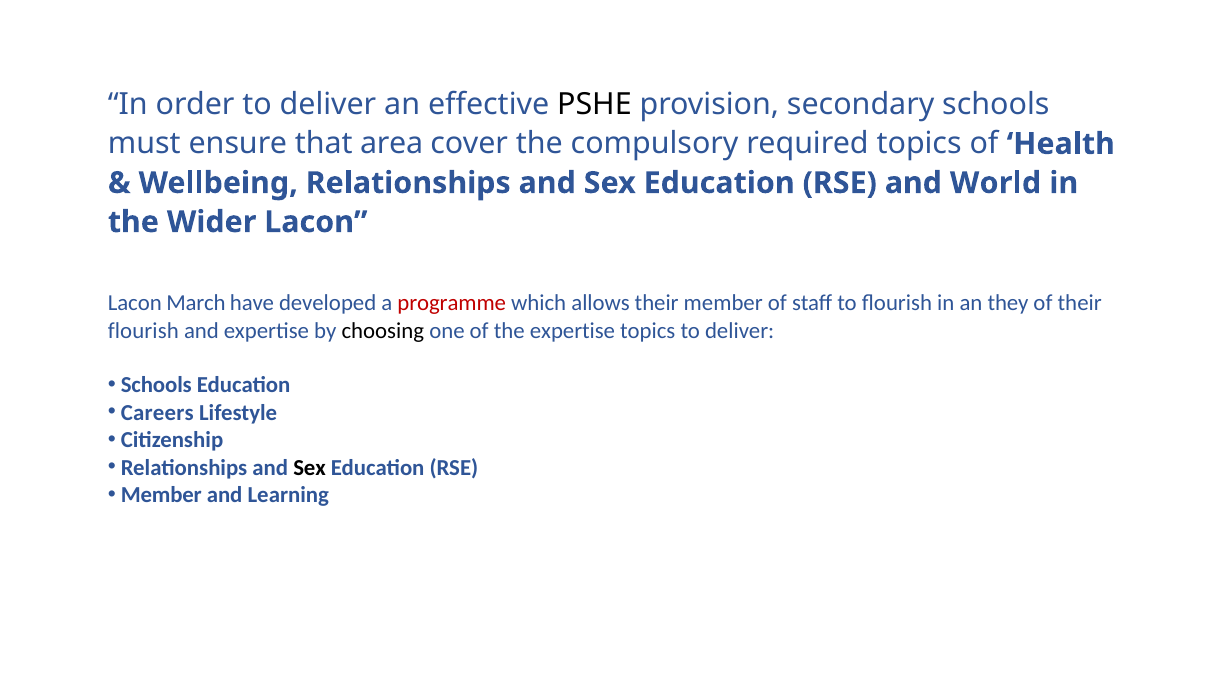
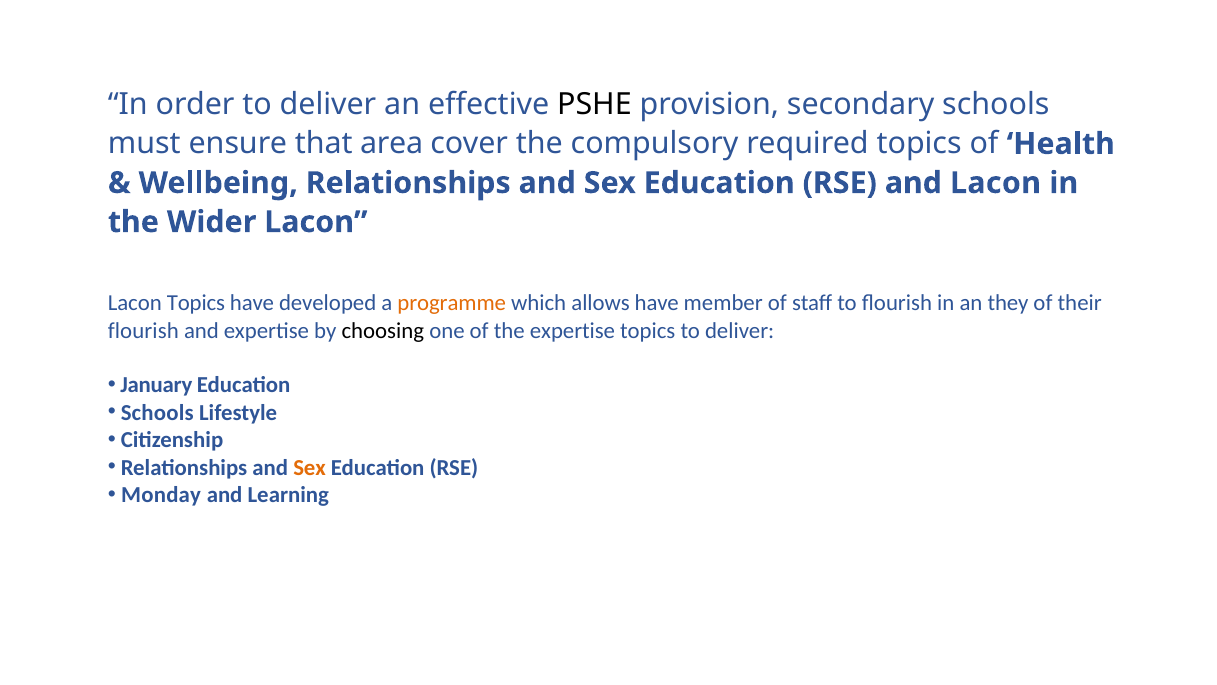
and World: World -> Lacon
Lacon March: March -> Topics
programme colour: red -> orange
allows their: their -> have
Schools at (156, 385): Schools -> January
Careers at (157, 412): Careers -> Schools
Sex at (310, 467) colour: black -> orange
Member at (161, 495): Member -> Monday
